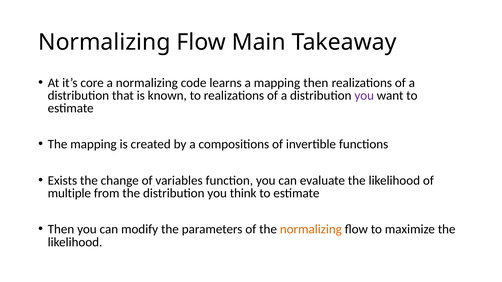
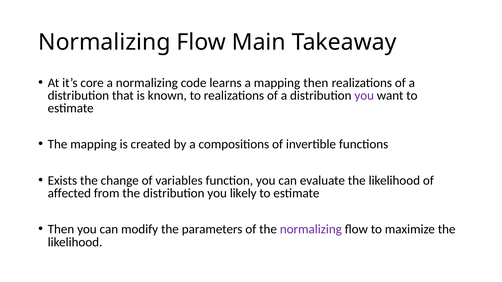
multiple: multiple -> affected
think: think -> likely
normalizing at (311, 230) colour: orange -> purple
